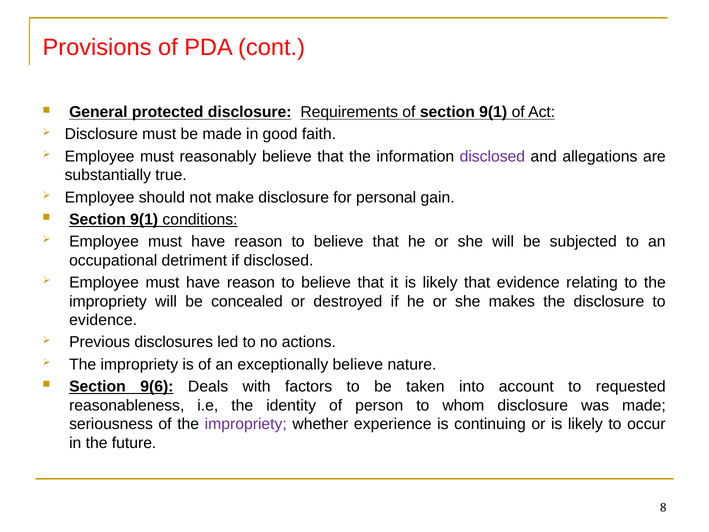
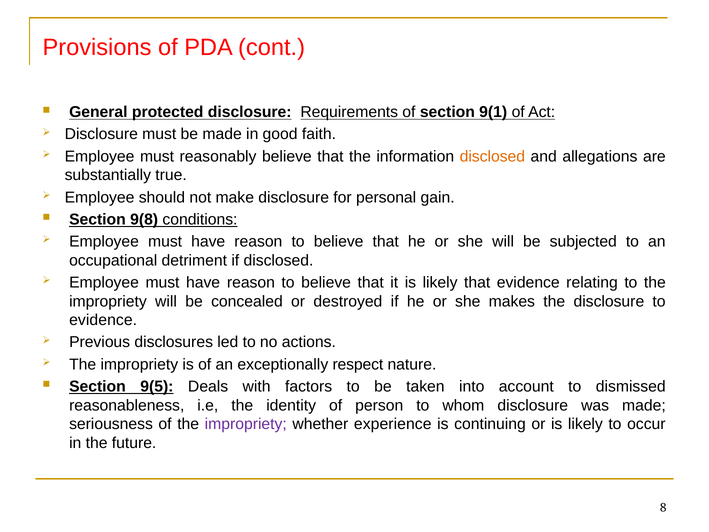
disclosed at (492, 156) colour: purple -> orange
9(1 at (144, 219): 9(1 -> 9(8
exceptionally believe: believe -> respect
9(6: 9(6 -> 9(5
requested: requested -> dismissed
